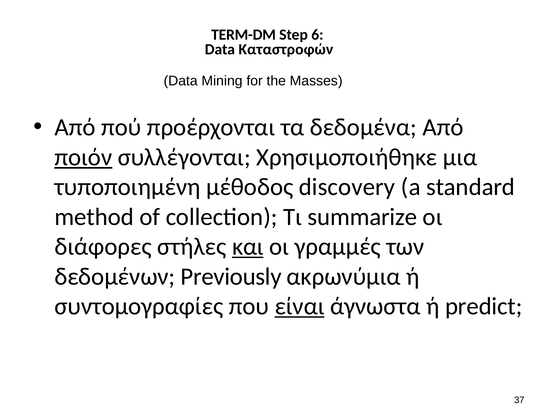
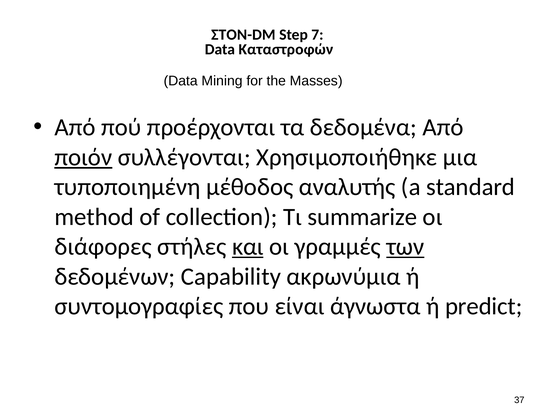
TERM-DM: TERM-DM -> ΣΤΟΝ-DM
6: 6 -> 7
discovery: discovery -> αναλυτής
των underline: none -> present
Previously: Previously -> Capability
είναι underline: present -> none
